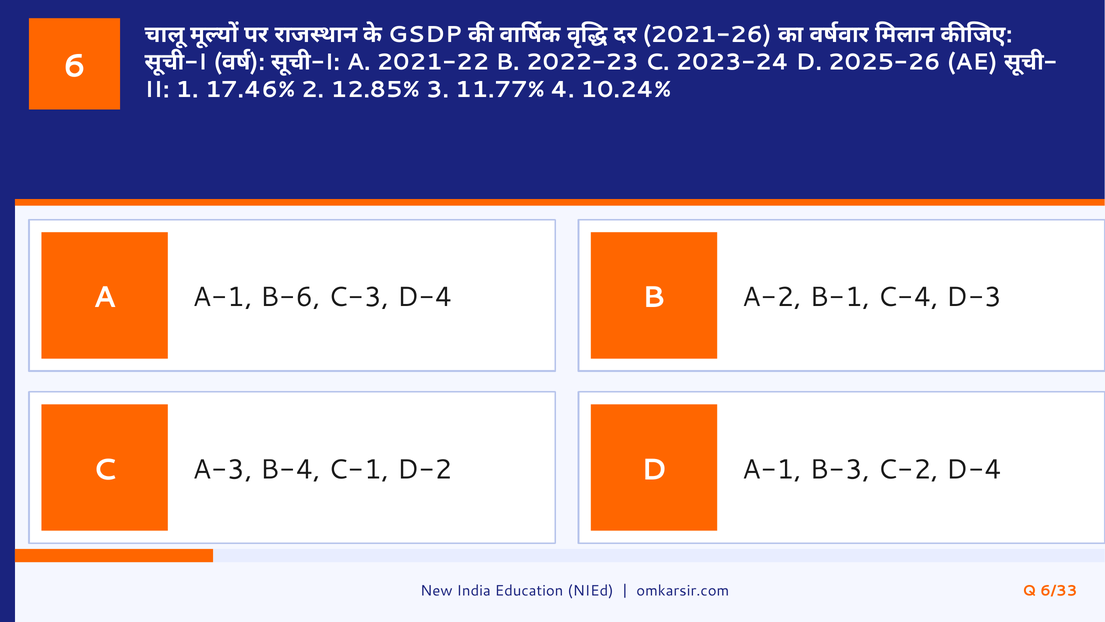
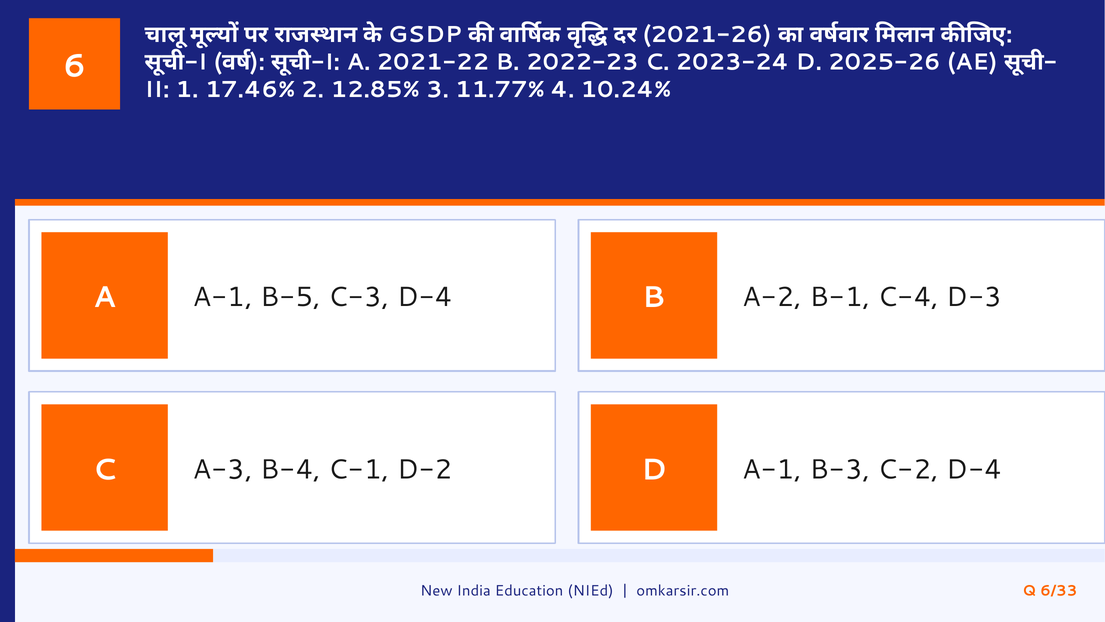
B-6: B-6 -> B-5
